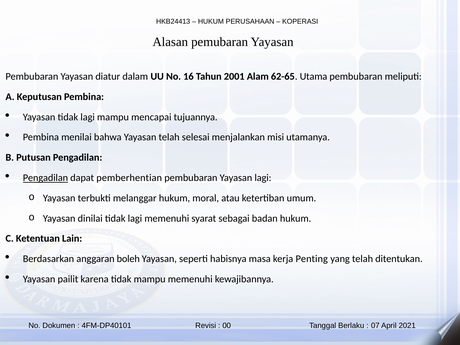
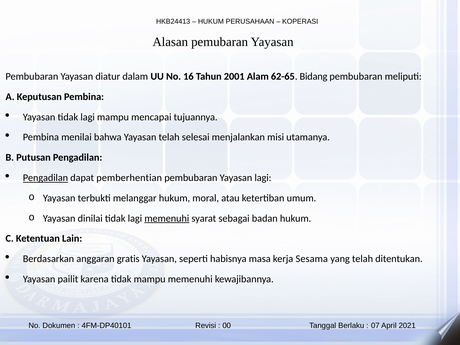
Utama: Utama -> Bidang
memenuhi at (167, 218) underline: none -> present
boleh: boleh -> gratis
Penting: Penting -> Sesama
